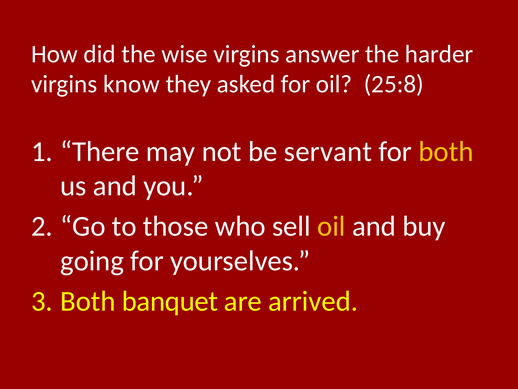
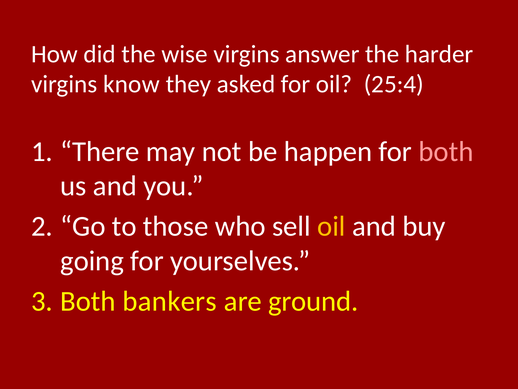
25:8: 25:8 -> 25:4
servant: servant -> happen
both at (446, 151) colour: yellow -> pink
banquet: banquet -> bankers
arrived: arrived -> ground
